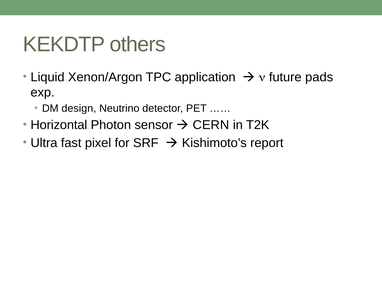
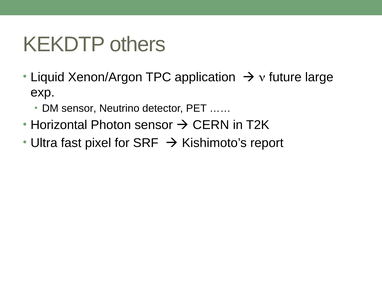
pads: pads -> large
DM design: design -> sensor
